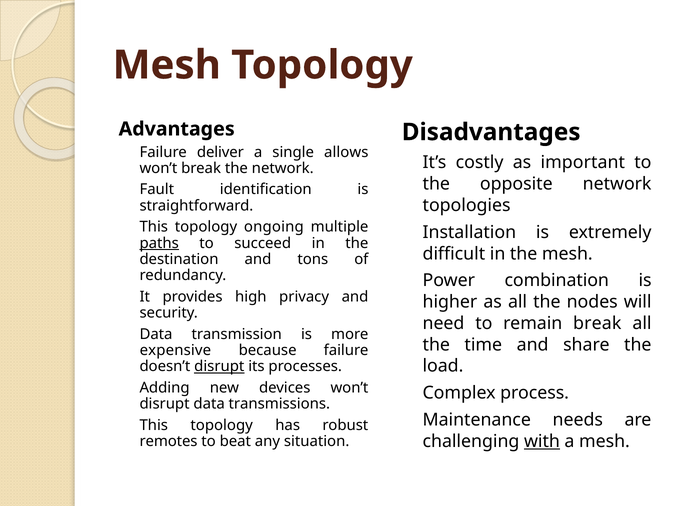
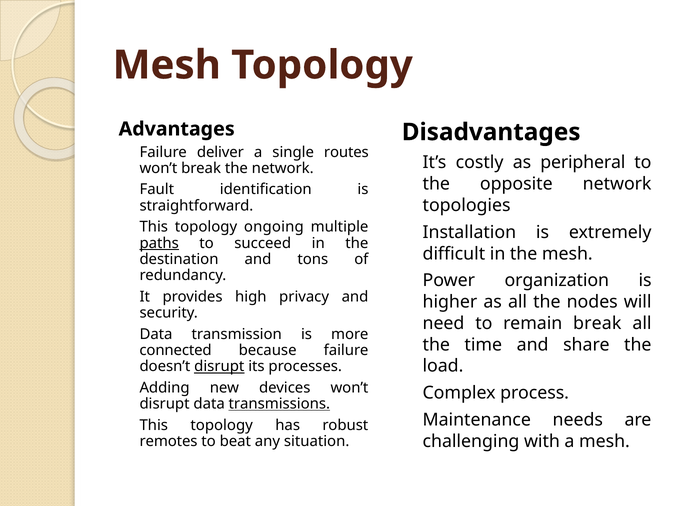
allows: allows -> routes
important: important -> peripheral
combination: combination -> organization
expensive: expensive -> connected
transmissions underline: none -> present
with underline: present -> none
